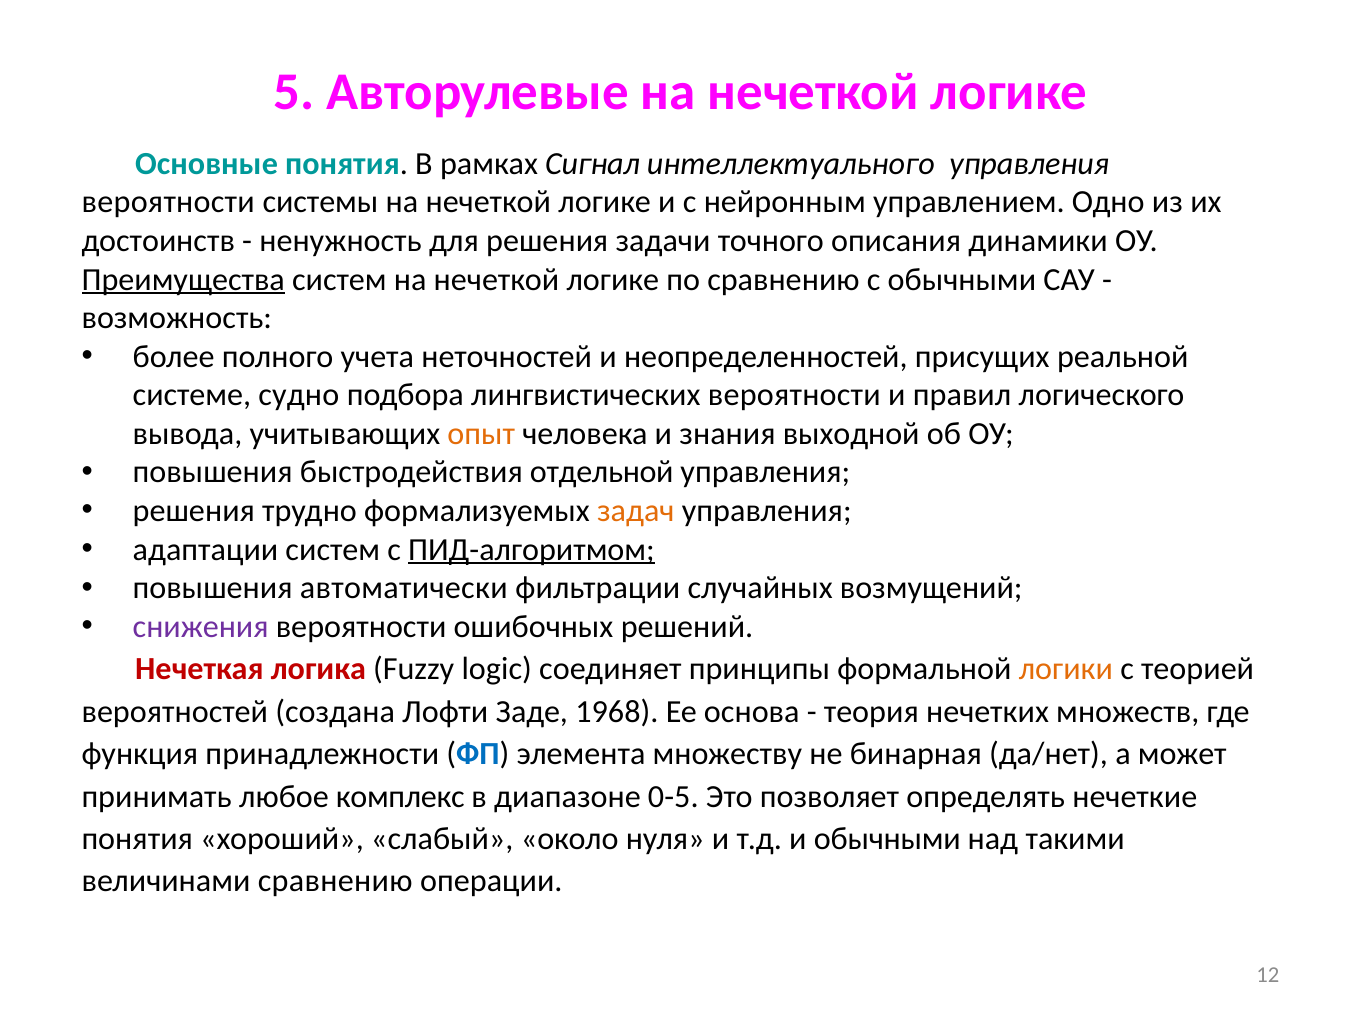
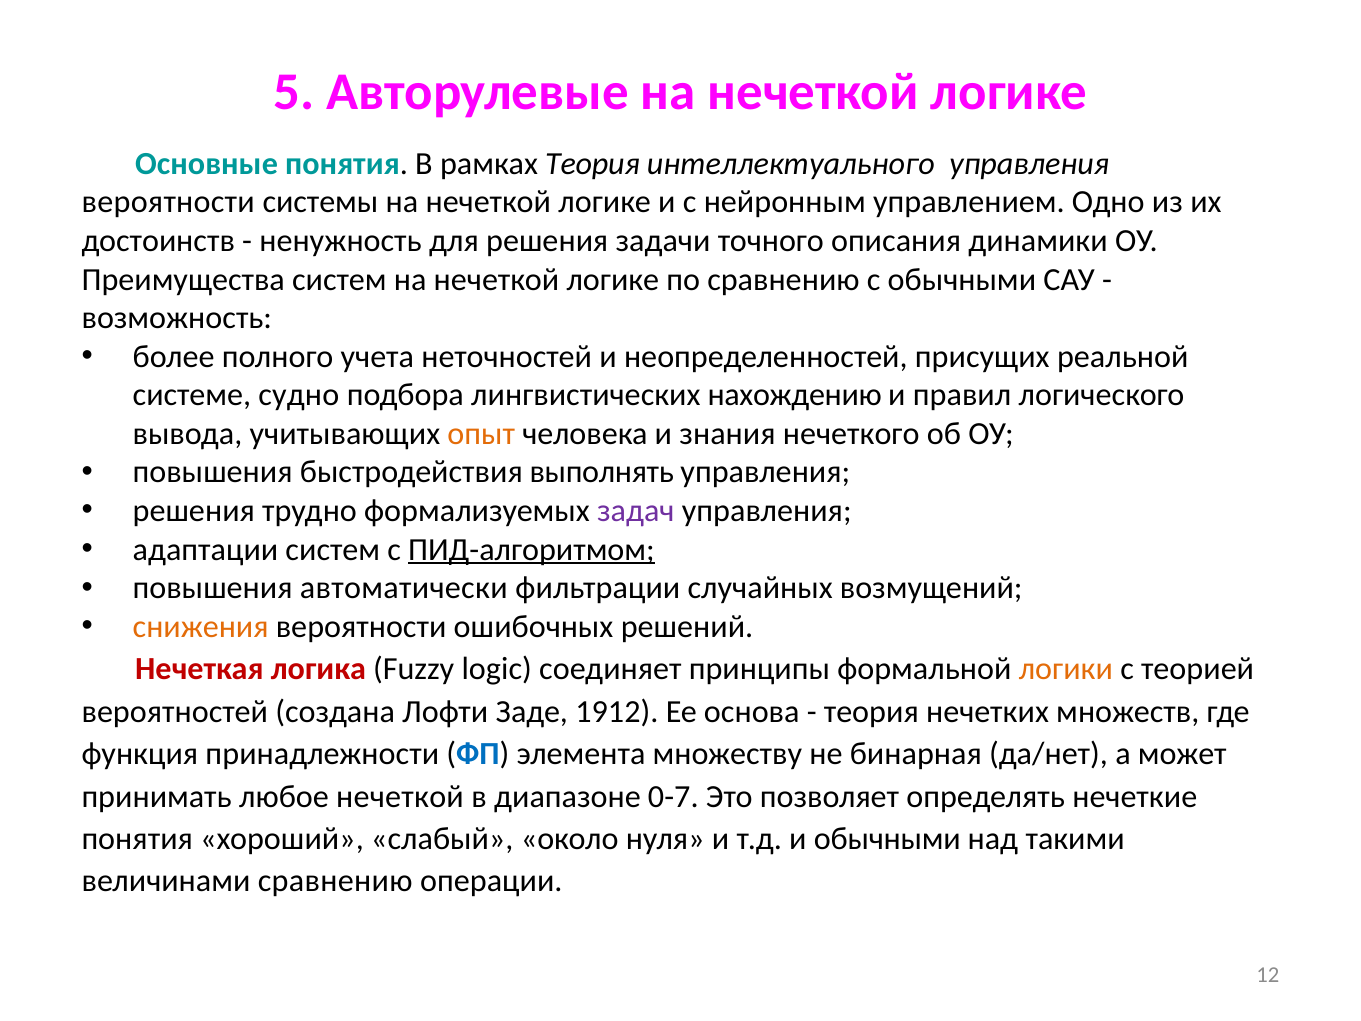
рамках Сигнал: Сигнал -> Теория
Преимущества underline: present -> none
лингвистических вероятности: вероятности -> нахождению
выходной: выходной -> нечеткого
отдельной: отдельной -> выполнять
задач colour: orange -> purple
снижения colour: purple -> orange
1968: 1968 -> 1912
любое комплекс: комплекс -> нечеткой
0-5: 0-5 -> 0-7
